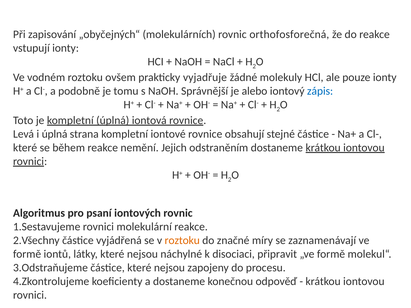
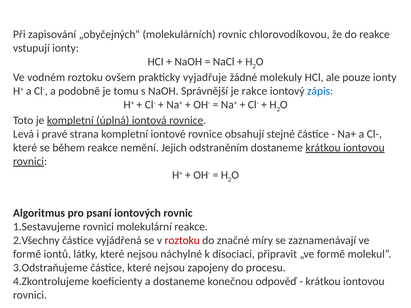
orthofosforečná: orthofosforečná -> chlorovodíkovou
alebo: alebo -> rakce
i úplná: úplná -> pravé
roztoku at (182, 240) colour: orange -> red
